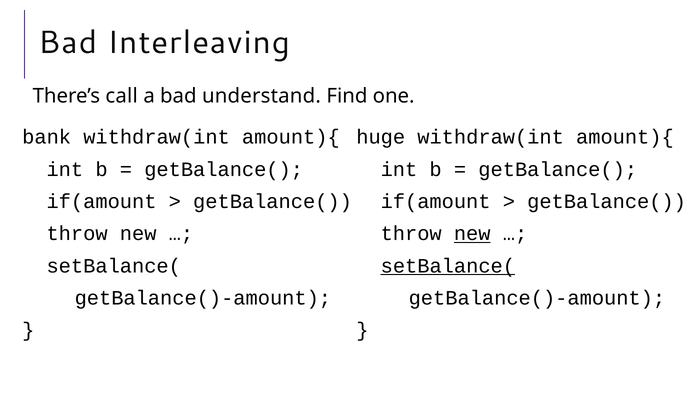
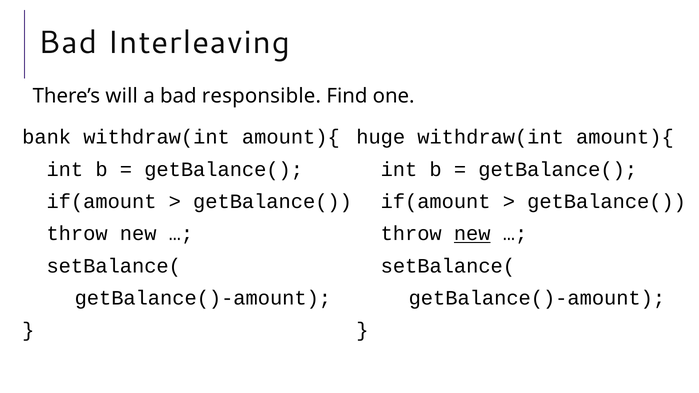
call: call -> will
understand: understand -> responsible
setBalance( at (448, 266) underline: present -> none
